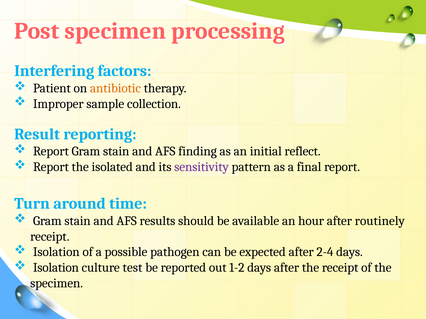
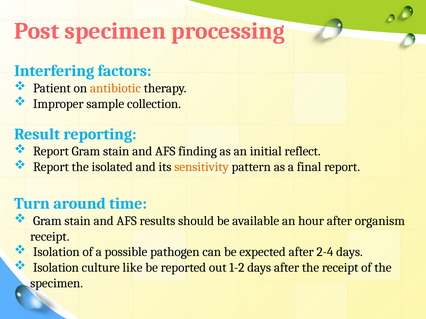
sensitivity colour: purple -> orange
routinely: routinely -> organism
test: test -> like
